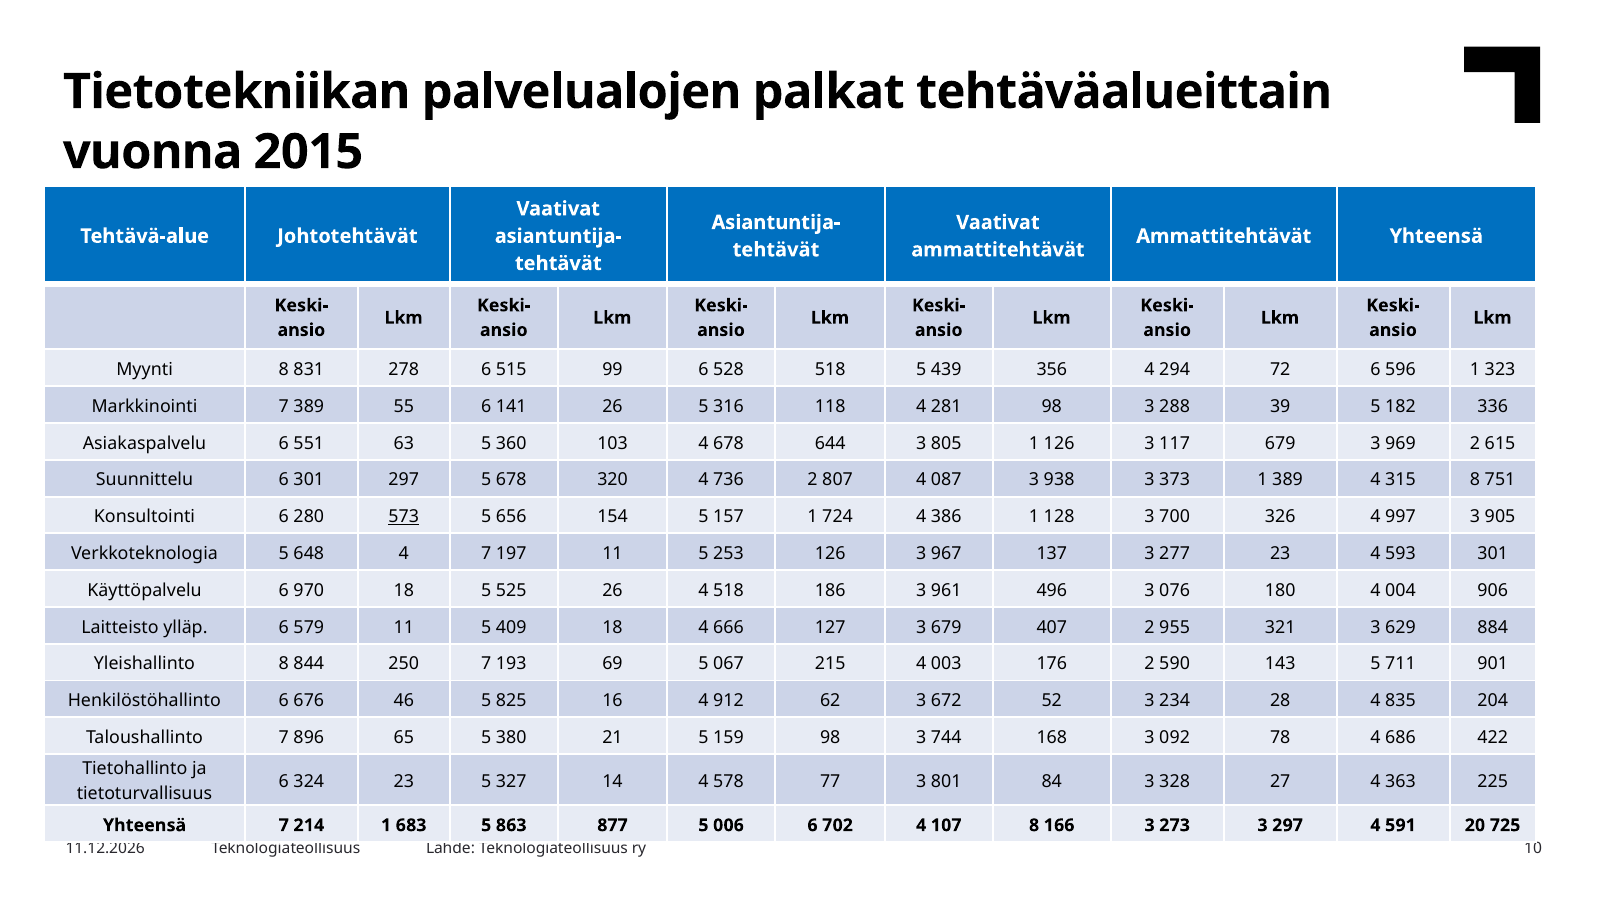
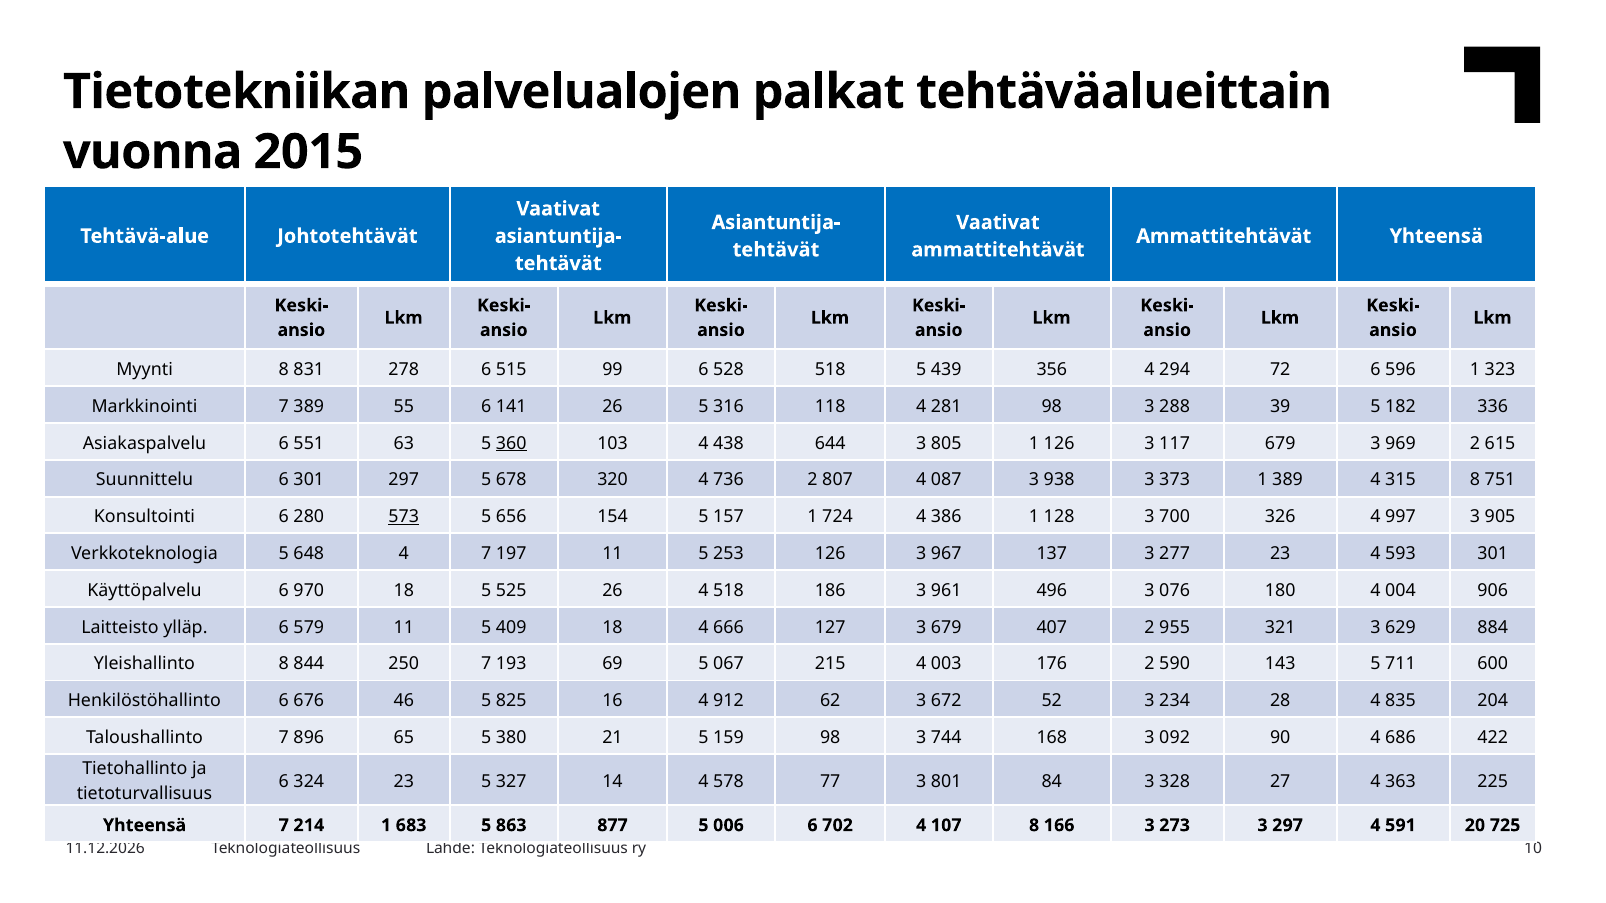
360 underline: none -> present
4 678: 678 -> 438
901: 901 -> 600
78: 78 -> 90
